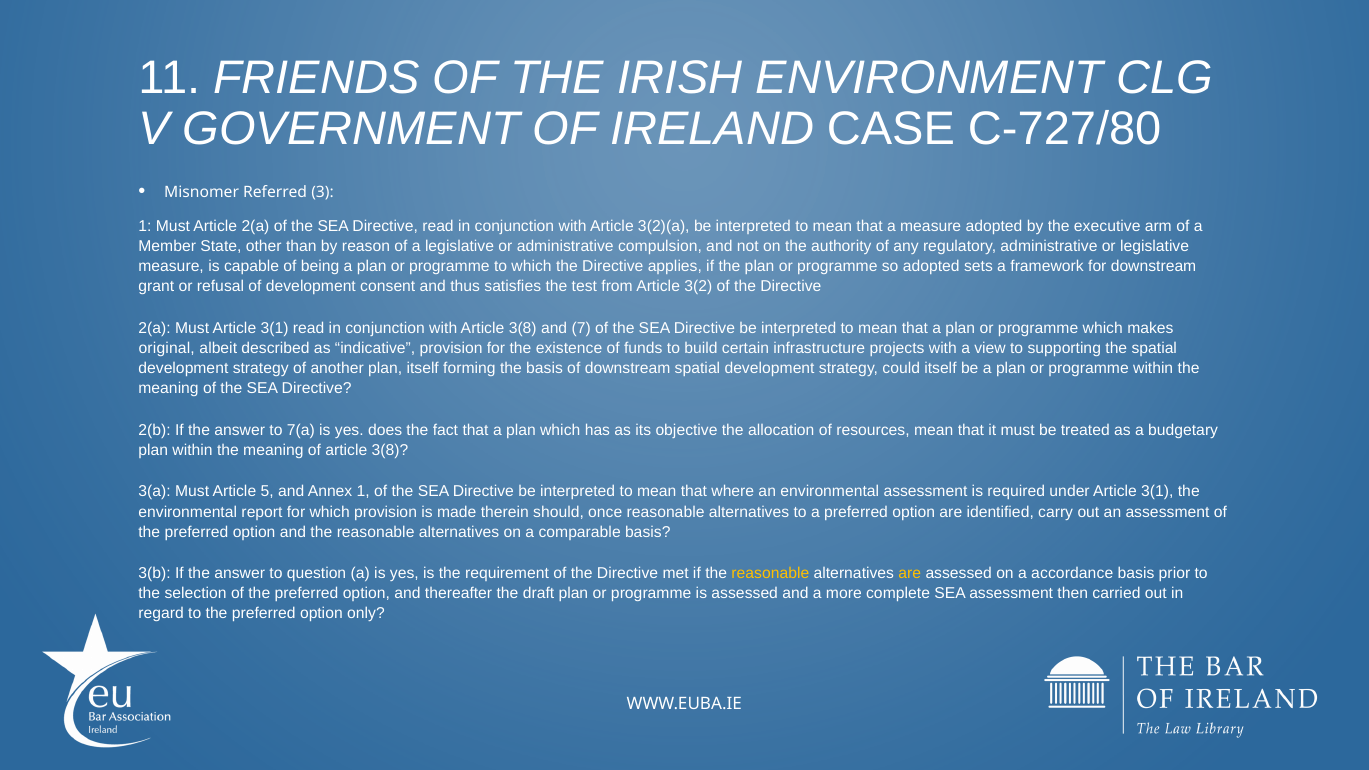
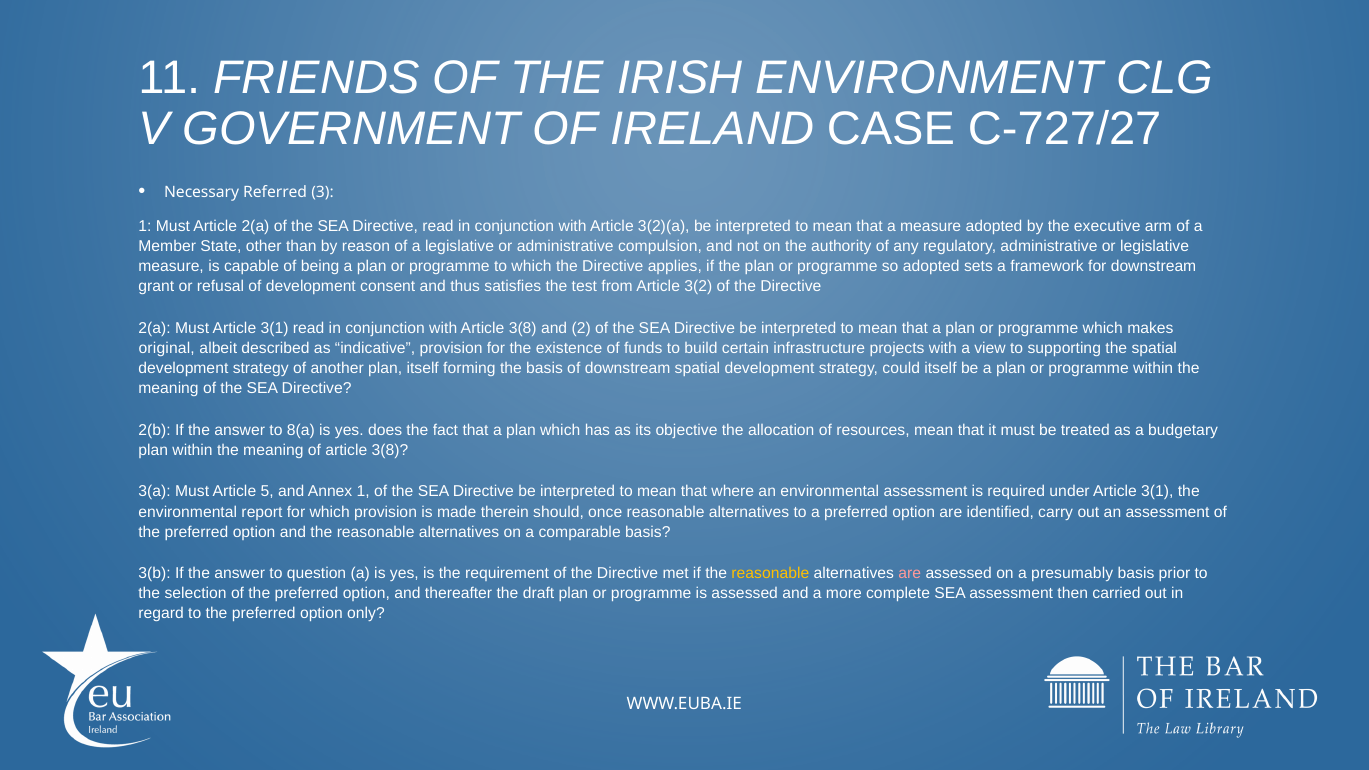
C-727/80: C-727/80 -> C-727/27
Misnomer: Misnomer -> Necessary
7: 7 -> 2
7(a: 7(a -> 8(a
are at (910, 574) colour: yellow -> pink
accordance: accordance -> presumably
